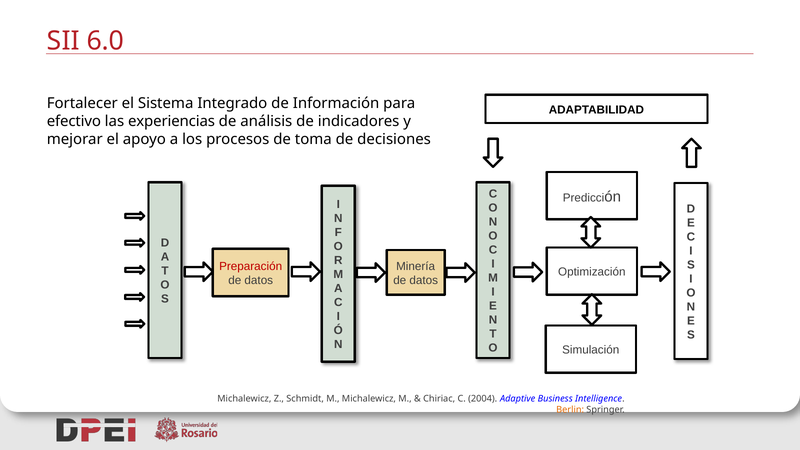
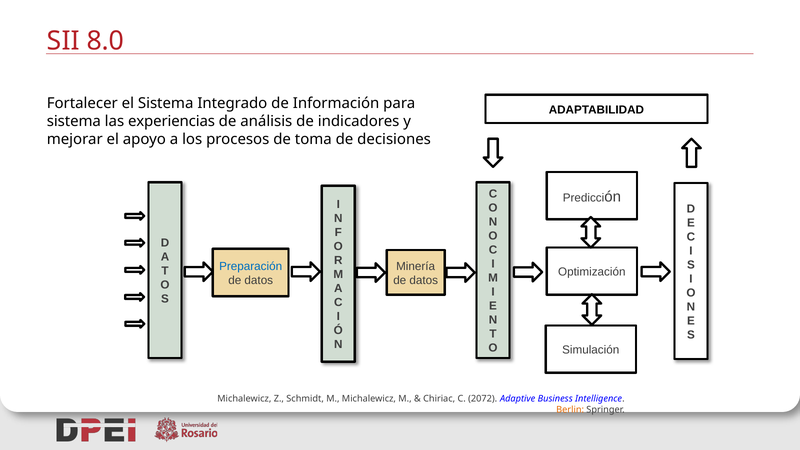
6.0: 6.0 -> 8.0
efectivo at (74, 121): efectivo -> sistema
Preparación colour: red -> blue
2004: 2004 -> 2072
